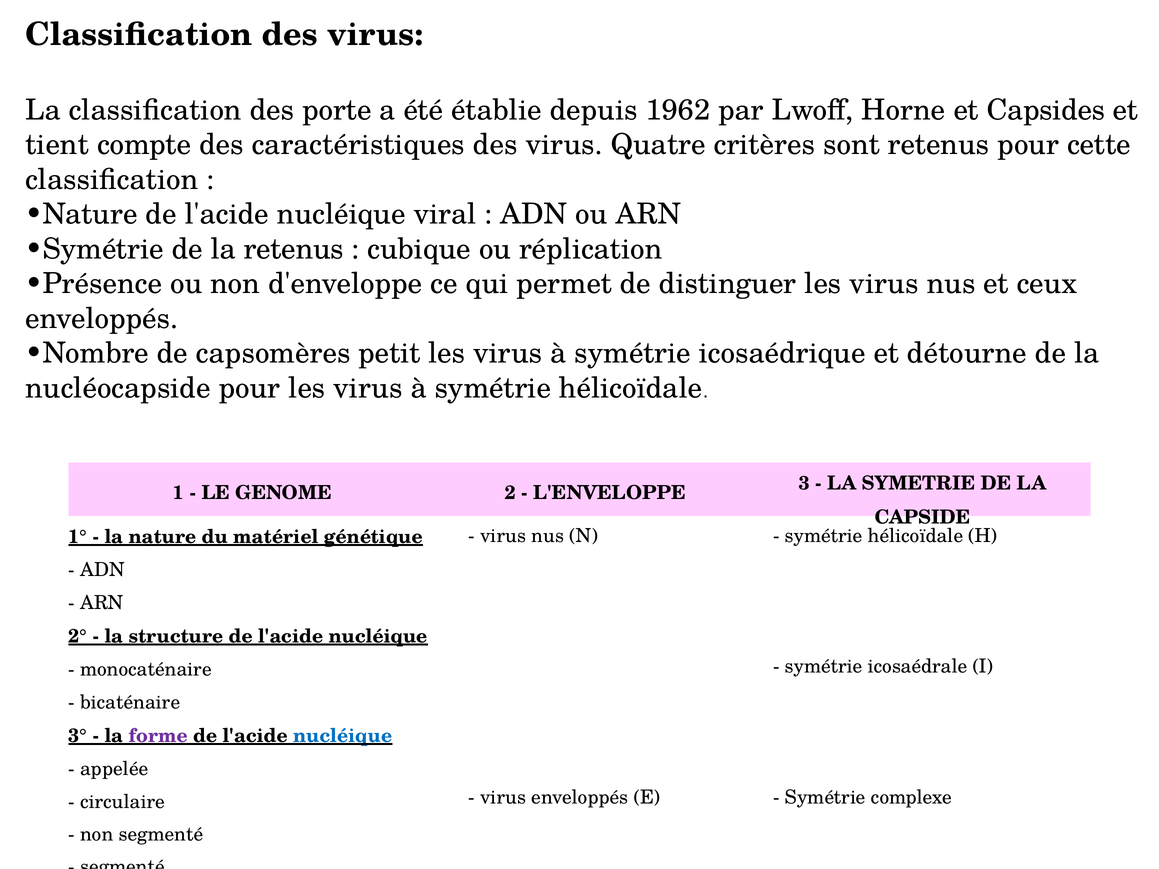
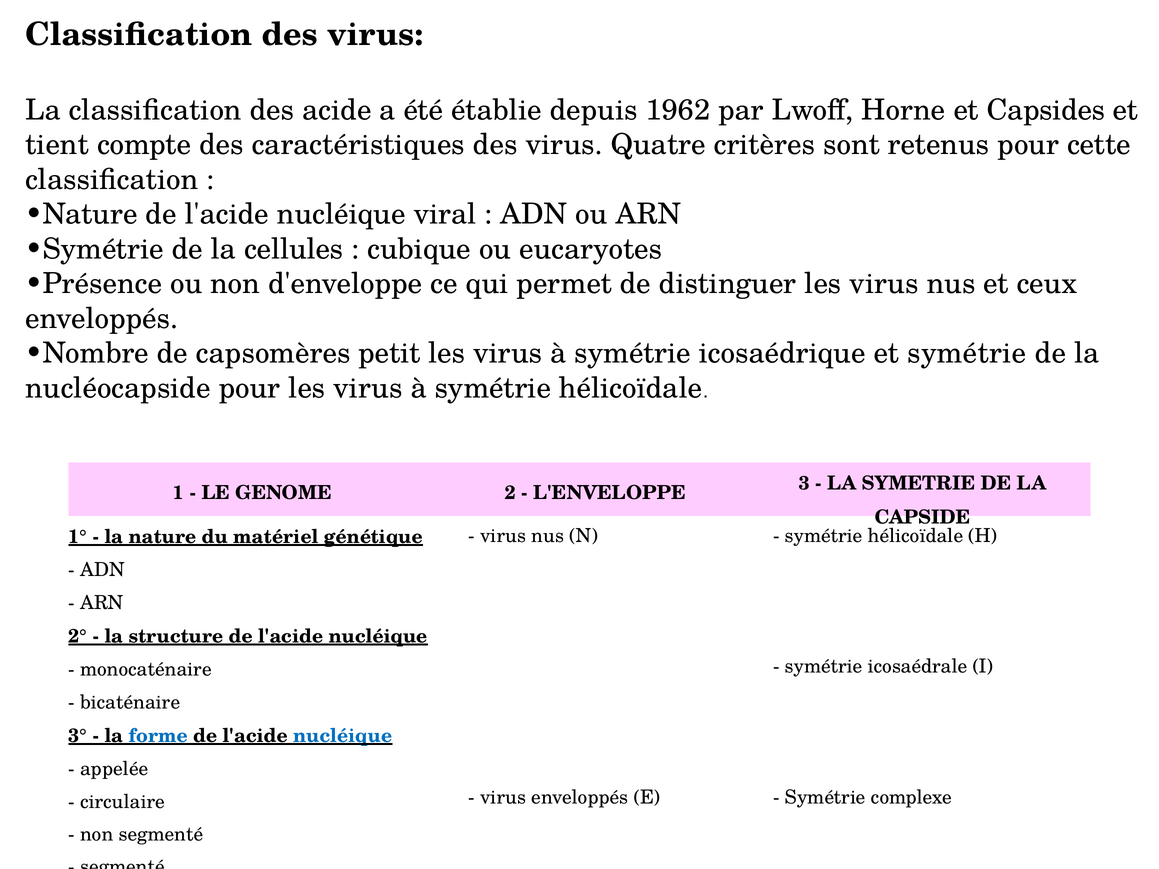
porte: porte -> acide
la retenus: retenus -> cellules
réplication: réplication -> eucaryotes
et détourne: détourne -> symétrie
forme colour: purple -> blue
